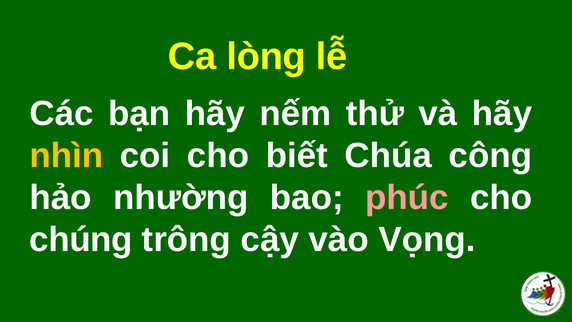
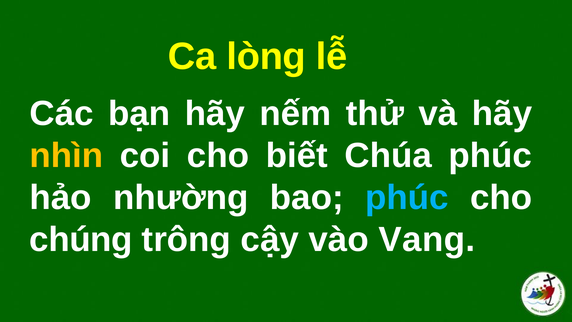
Chúa công: công -> phúc
phúc at (407, 197) colour: pink -> light blue
Vọng: Vọng -> Vang
